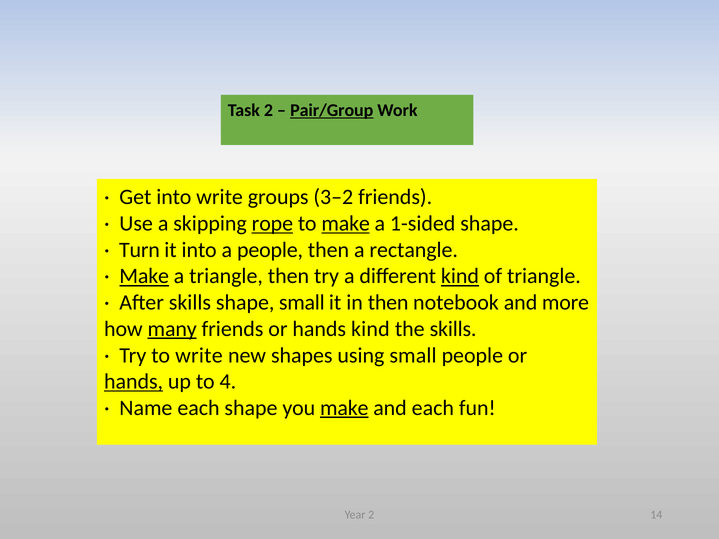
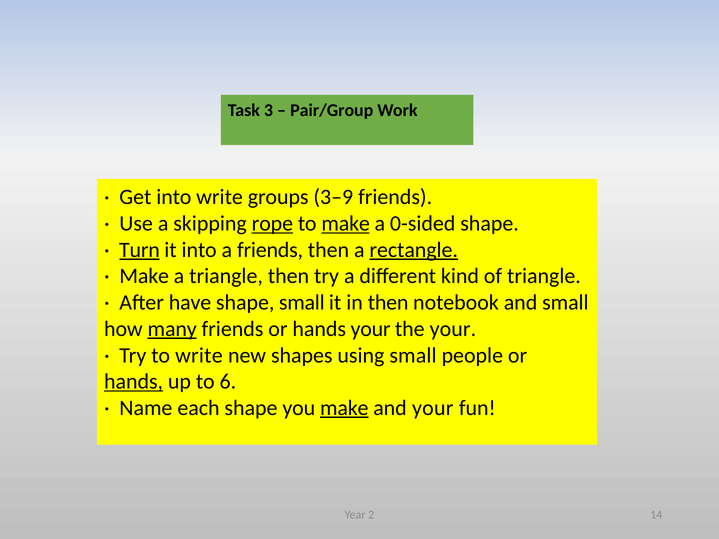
Task 2: 2 -> 3
Pair/Group underline: present -> none
3–2: 3–2 -> 3–9
1-sided: 1-sided -> 0-sided
Turn underline: none -> present
a people: people -> friends
rectangle underline: none -> present
Make at (144, 276) underline: present -> none
kind at (460, 276) underline: present -> none
After skills: skills -> have
and more: more -> small
hands kind: kind -> your
the skills: skills -> your
4: 4 -> 6
and each: each -> your
